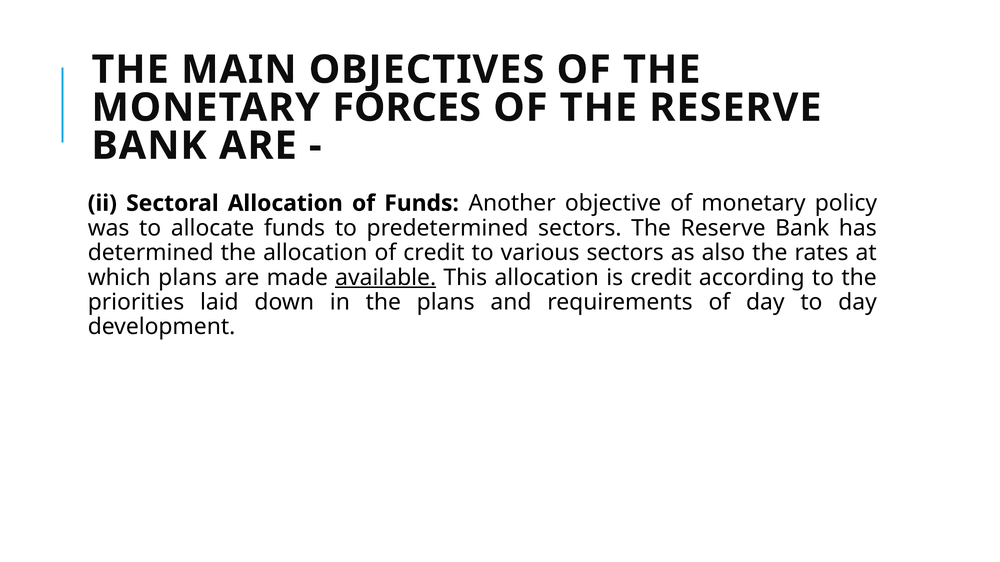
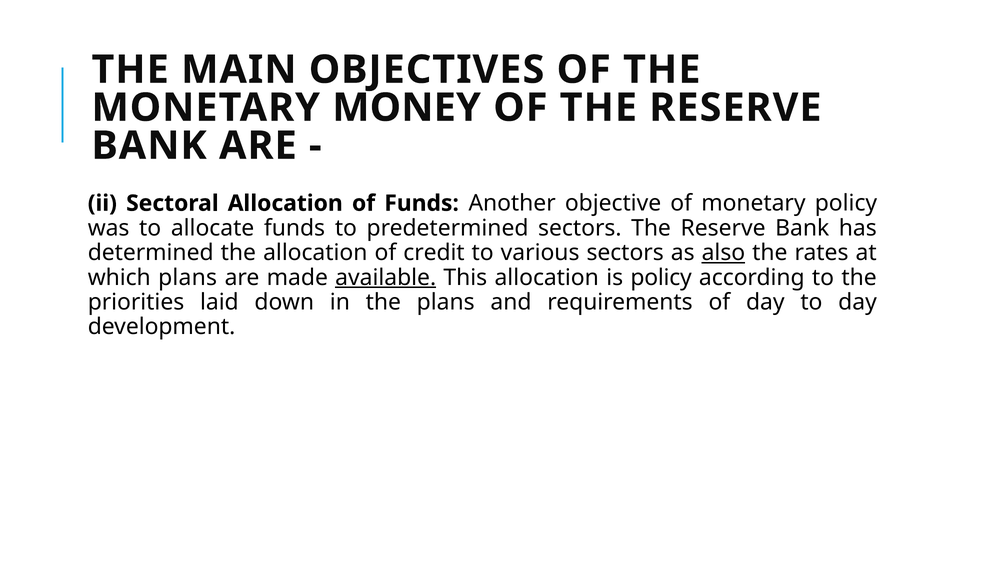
FORCES: FORCES -> MONEY
also underline: none -> present
is credit: credit -> policy
